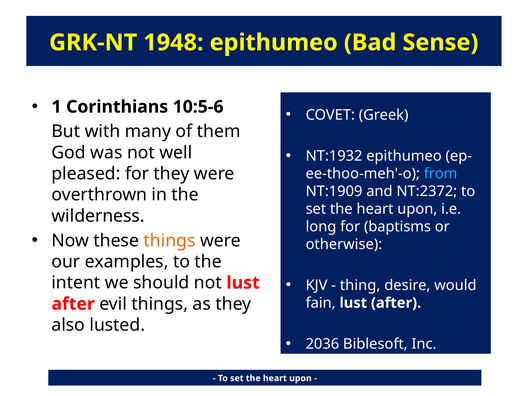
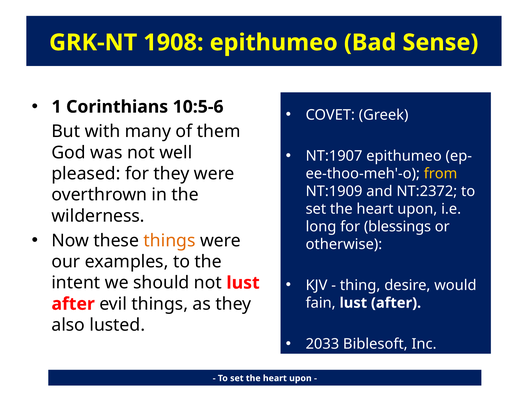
1948: 1948 -> 1908
NT:1932: NT:1932 -> NT:1907
from colour: light blue -> yellow
baptisms: baptisms -> blessings
2036: 2036 -> 2033
